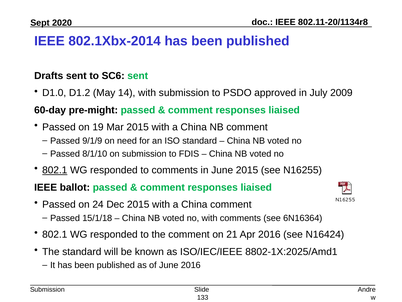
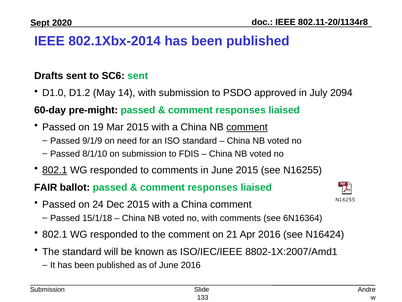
2009: 2009 -> 2094
comment at (247, 127) underline: none -> present
IEEE at (46, 187): IEEE -> FAIR
8802-1X:2025/Amd1: 8802-1X:2025/Amd1 -> 8802-1X:2007/Amd1
